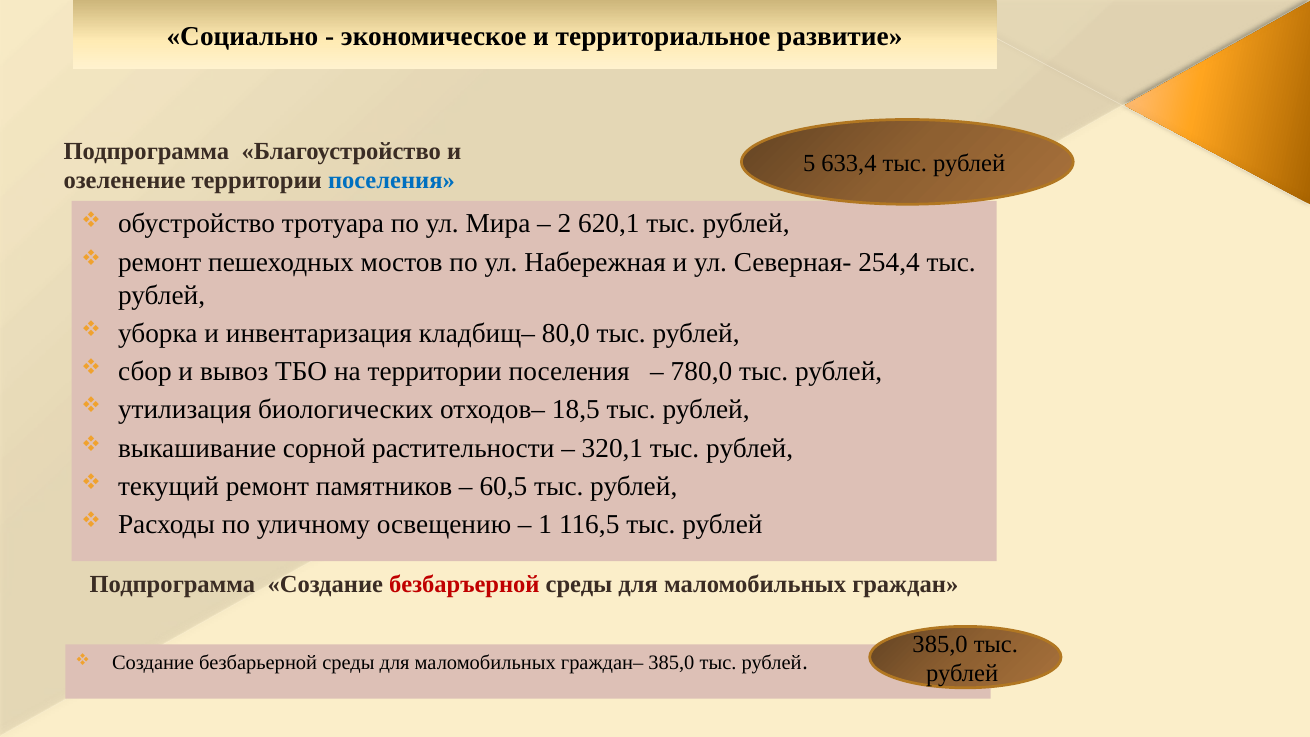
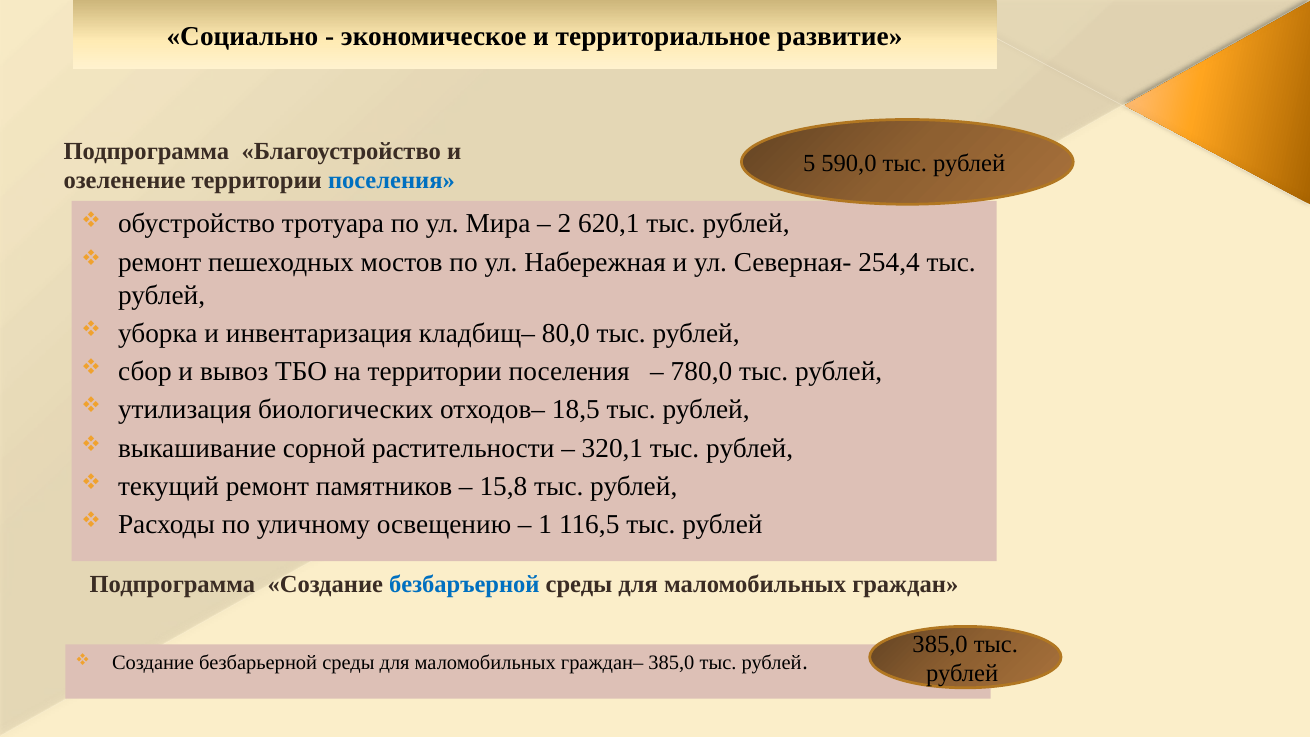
633,4: 633,4 -> 590,0
60,5: 60,5 -> 15,8
безбаръерной colour: red -> blue
